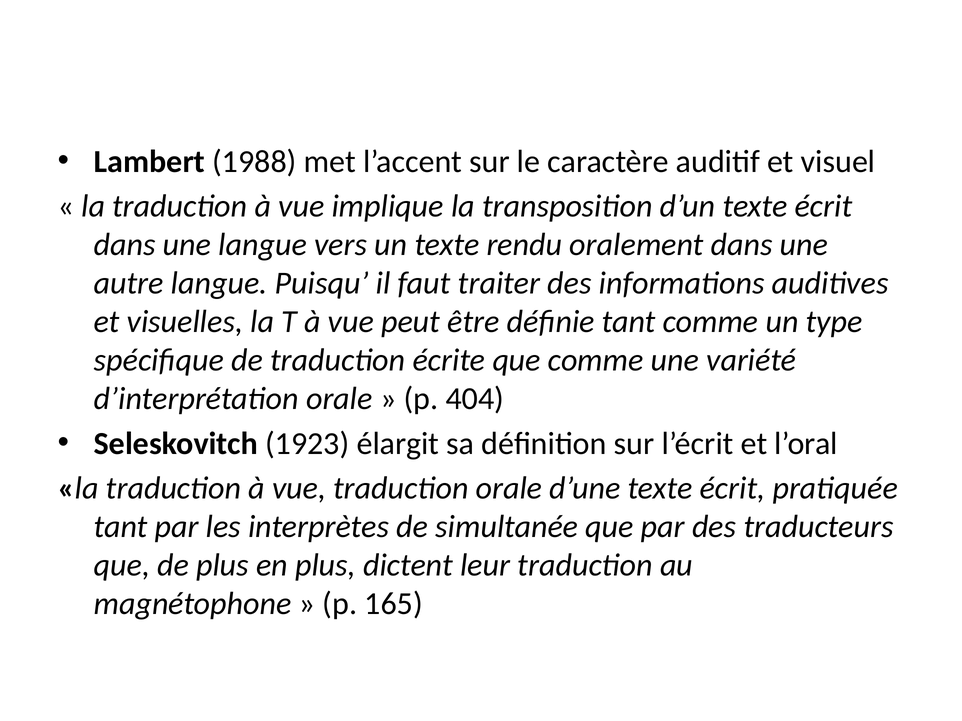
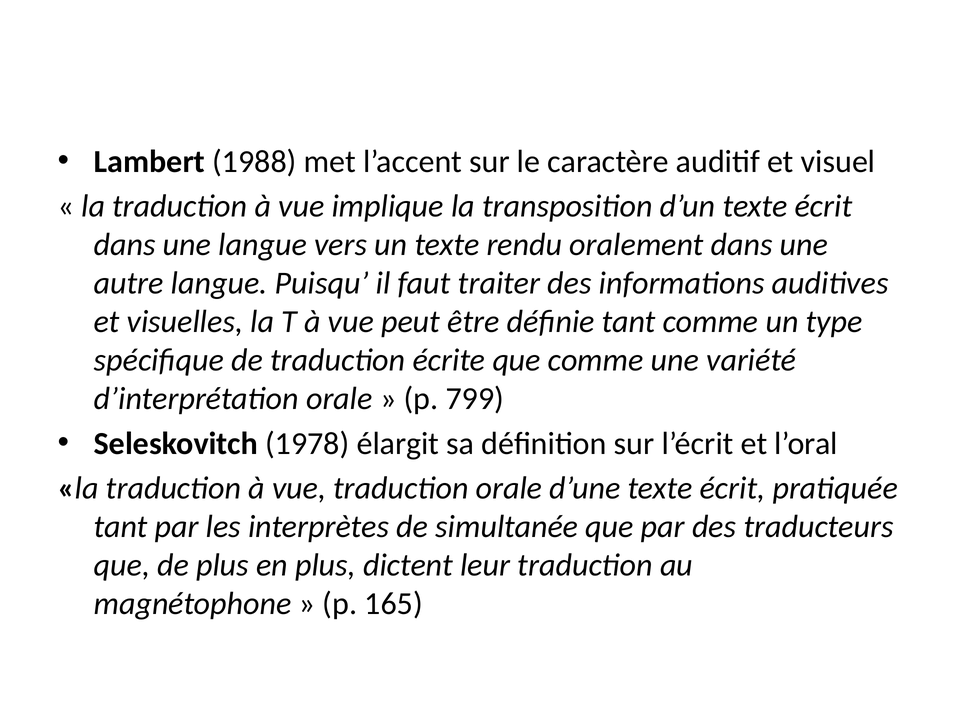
404: 404 -> 799
1923: 1923 -> 1978
